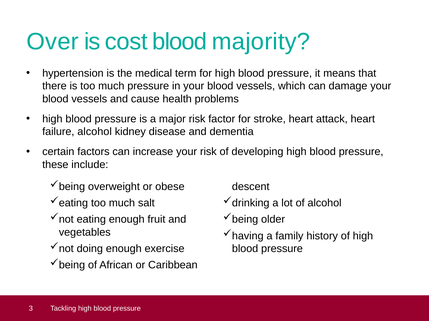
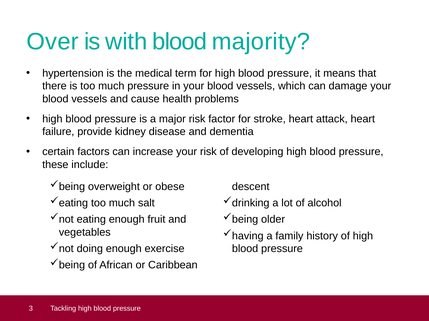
cost: cost -> with
failure alcohol: alcohol -> provide
